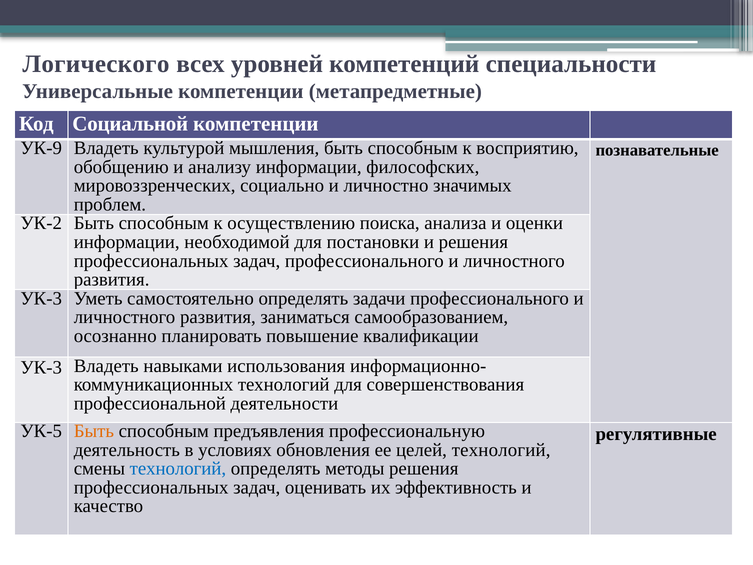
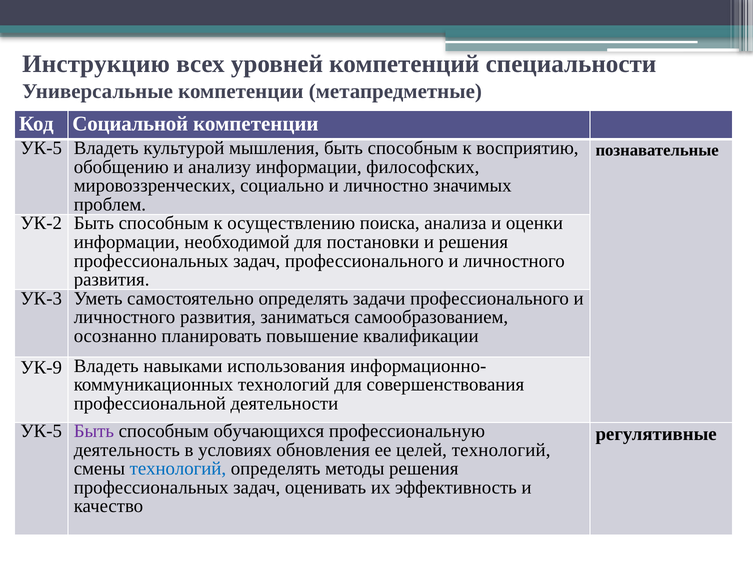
Логического: Логического -> Инструкцию
УК-9 at (41, 148): УК-9 -> УК-5
УК-3 at (41, 368): УК-3 -> УК-9
Быть at (94, 431) colour: orange -> purple
предъявления: предъявления -> обучающихся
